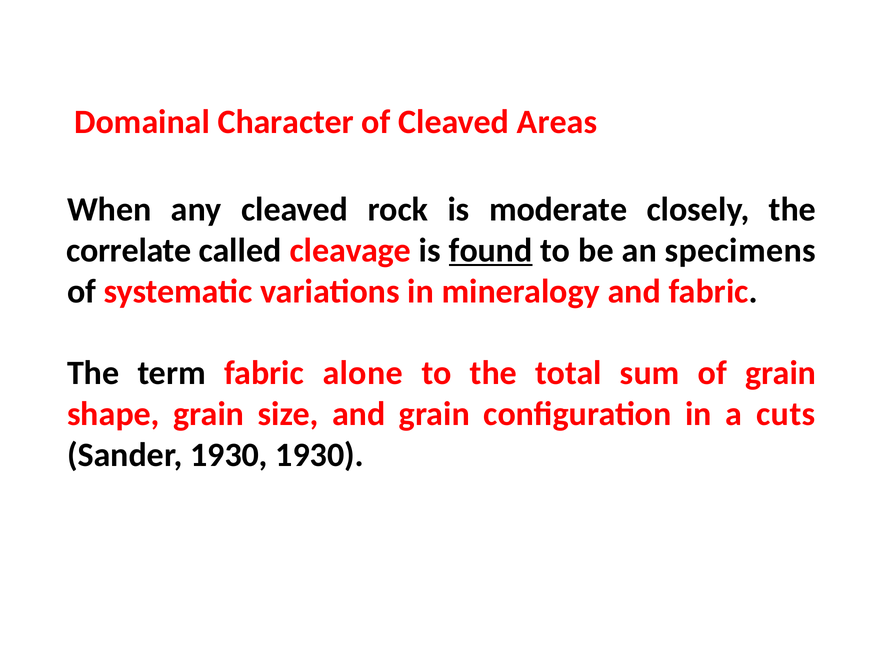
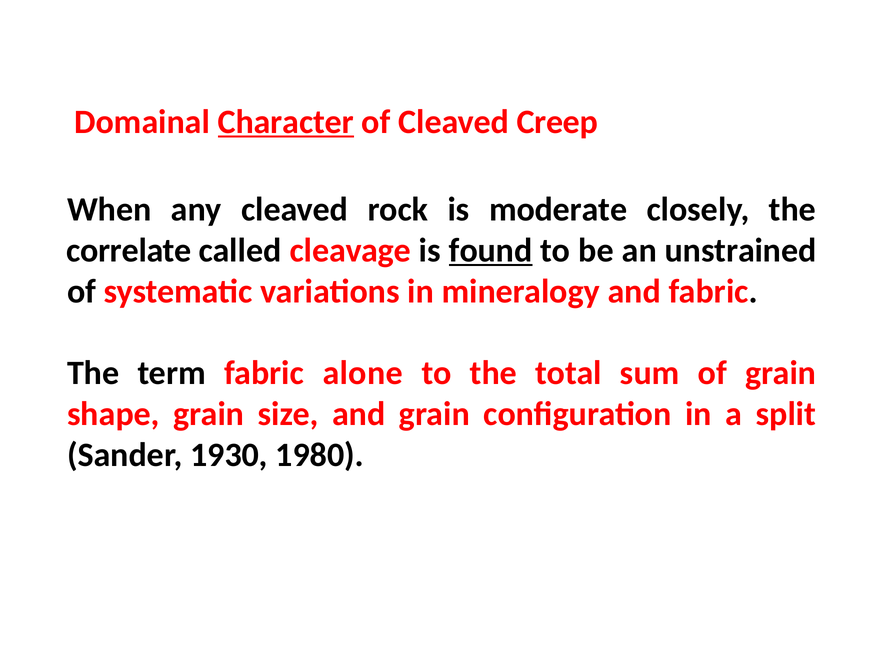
Character underline: none -> present
Areas: Areas -> Creep
specimens: specimens -> unstrained
cuts: cuts -> split
1930 1930: 1930 -> 1980
